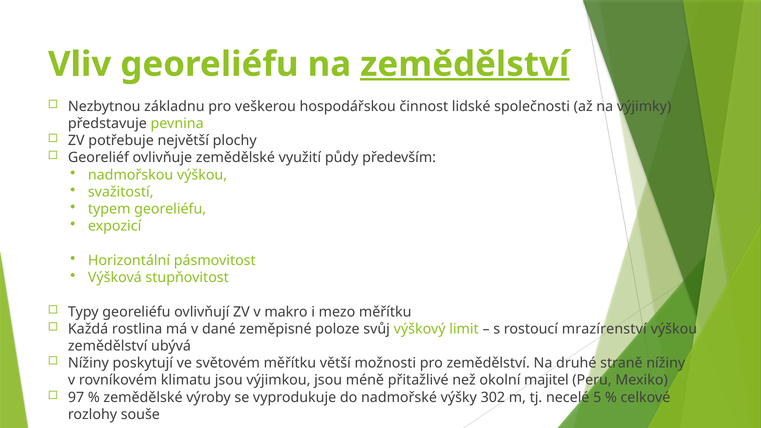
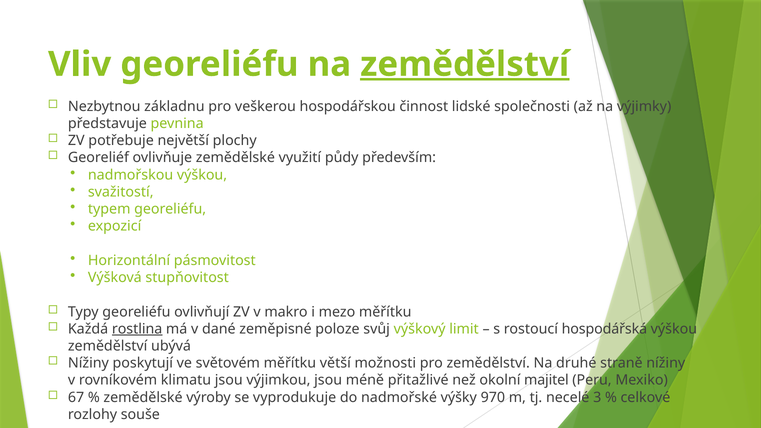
rostlina underline: none -> present
mrazírenství: mrazírenství -> hospodářská
97: 97 -> 67
302: 302 -> 970
5: 5 -> 3
